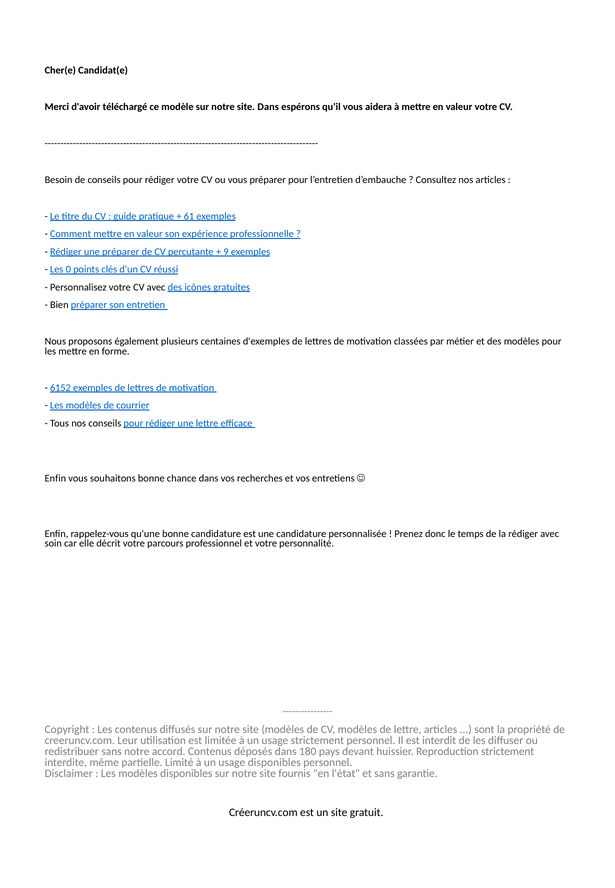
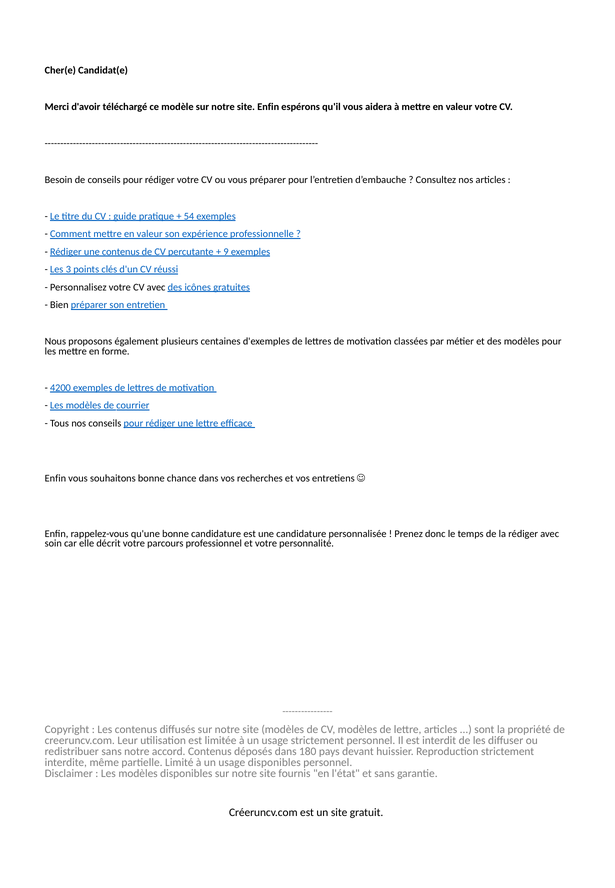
site Dans: Dans -> Enfin
61: 61 -> 54
une préparer: préparer -> contenus
0: 0 -> 3
6152: 6152 -> 4200
